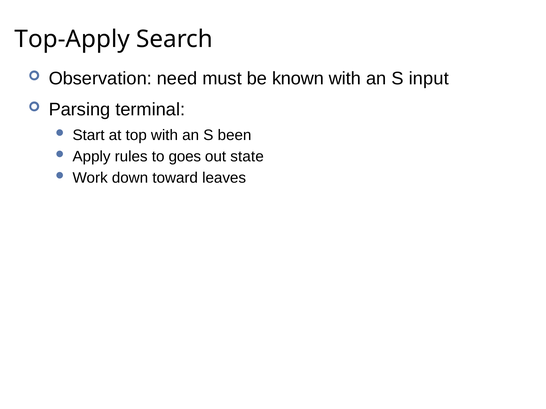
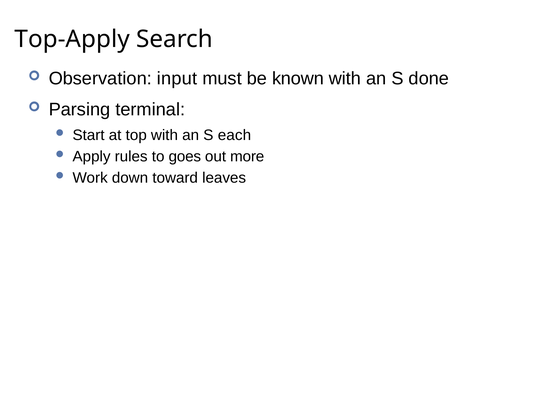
need: need -> input
input: input -> done
been: been -> each
state: state -> more
